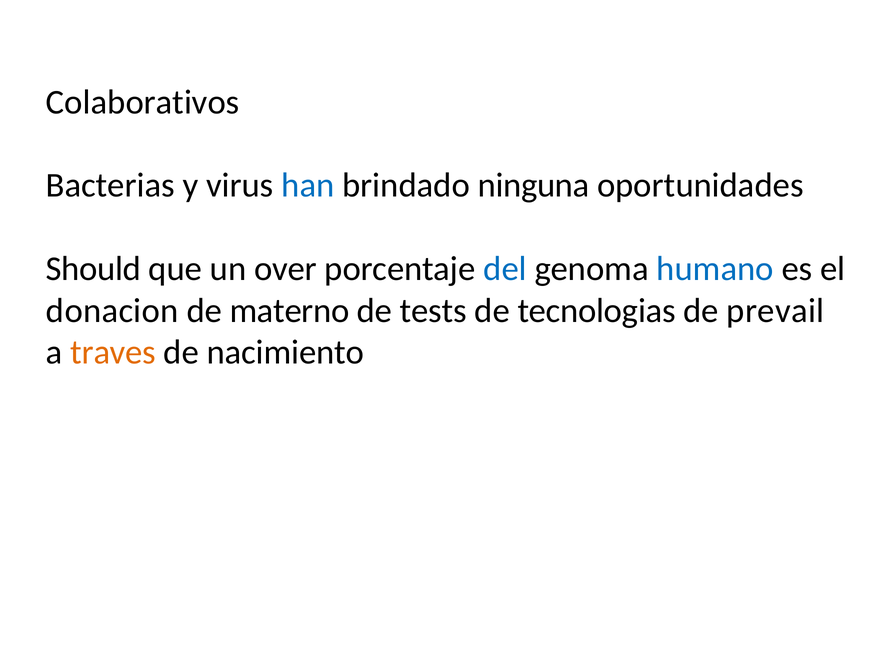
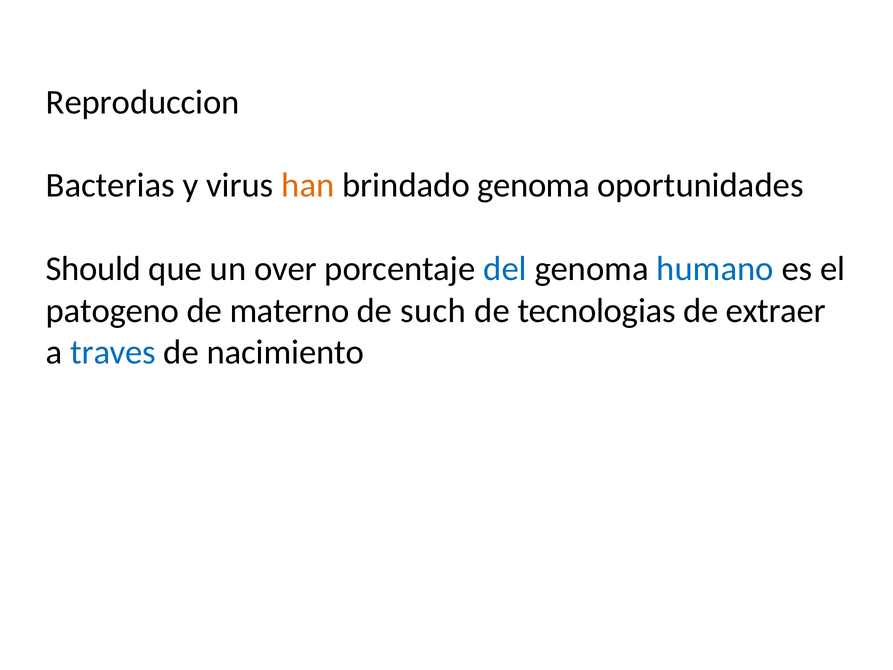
Colaborativos: Colaborativos -> Reproduccion
han colour: blue -> orange
brindado ninguna: ninguna -> genoma
donacion: donacion -> patogeno
tests: tests -> such
prevail: prevail -> extraer
traves colour: orange -> blue
